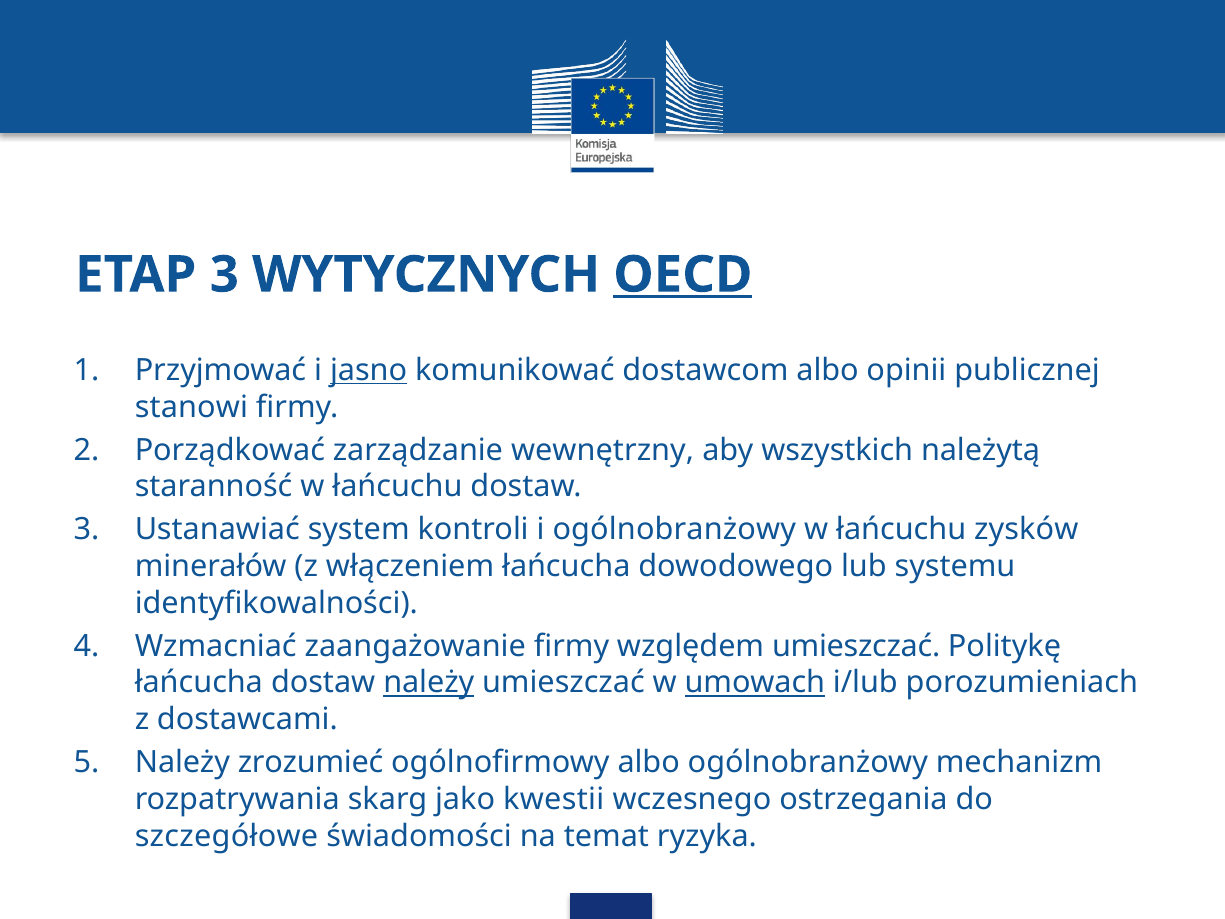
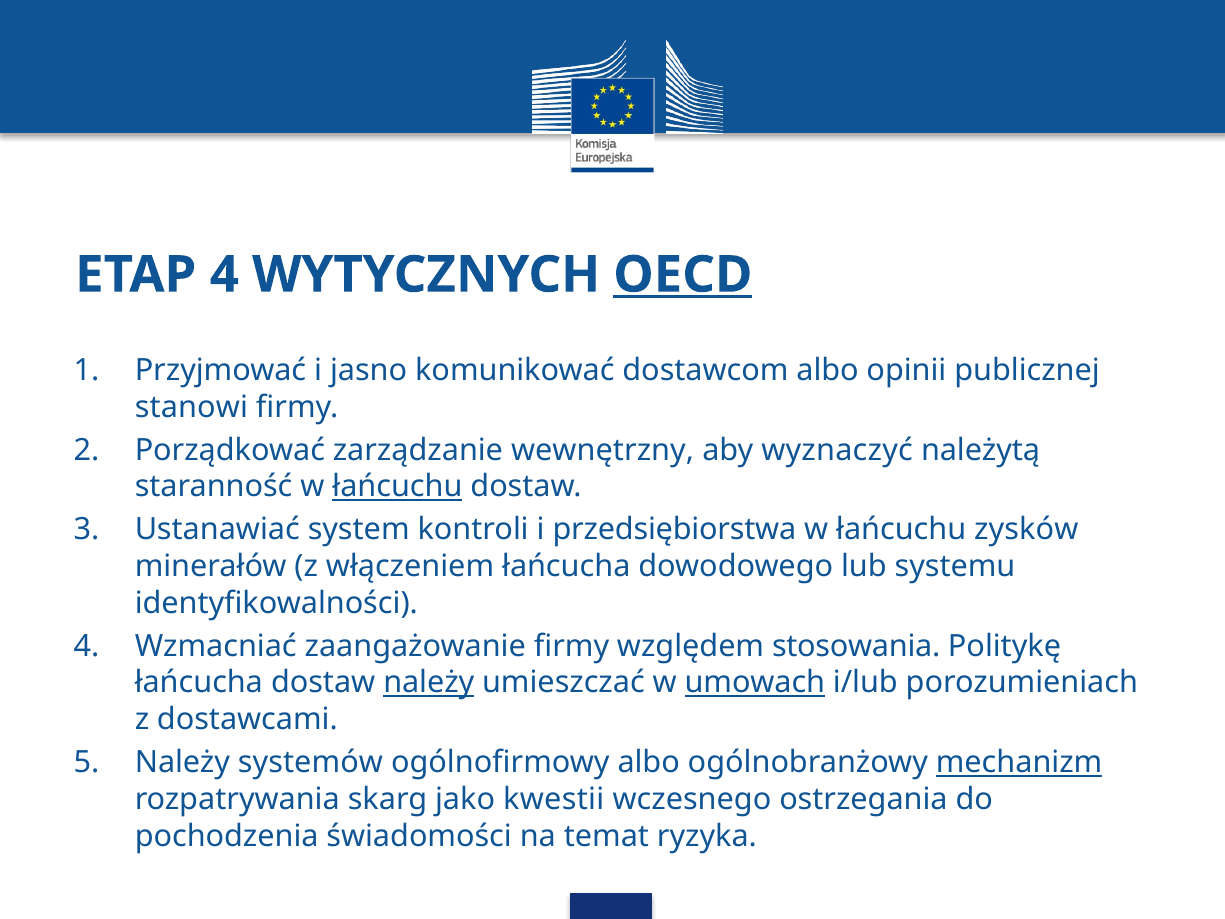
ETAP 3: 3 -> 4
jasno underline: present -> none
wszystkich: wszystkich -> wyznaczyć
łańcuchu at (397, 487) underline: none -> present
i ogólnobranżowy: ogólnobranżowy -> przedsiębiorstwa
względem umieszczać: umieszczać -> stosowania
zrozumieć: zrozumieć -> systemów
mechanizm underline: none -> present
szczegółowe: szczegółowe -> pochodzenia
